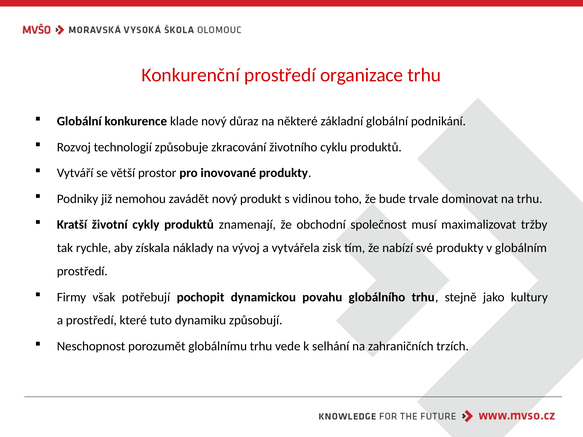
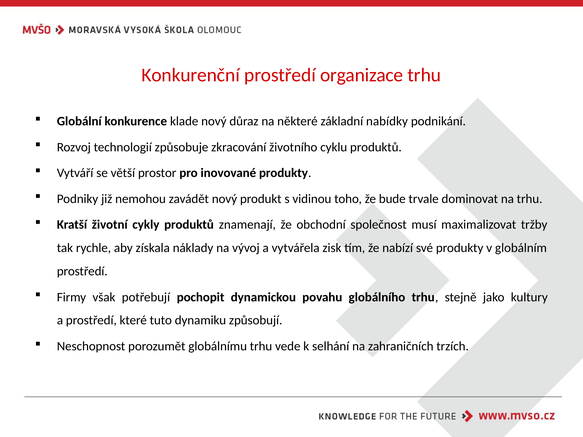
základní globální: globální -> nabídky
